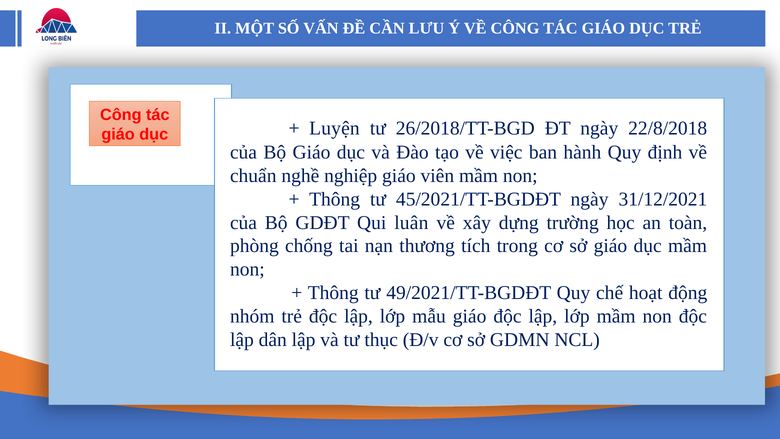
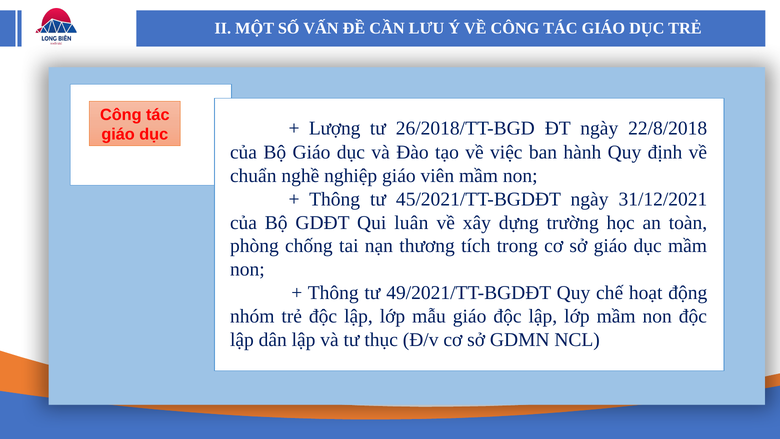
Luyện: Luyện -> Lượng
